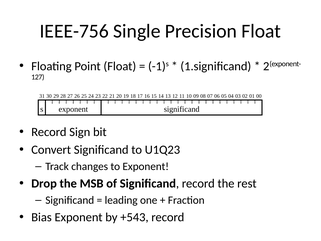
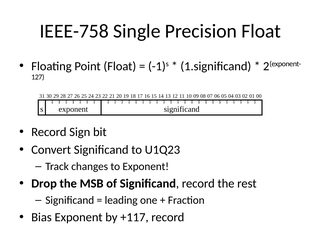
IEEE-756: IEEE-756 -> IEEE-758
+543: +543 -> +117
